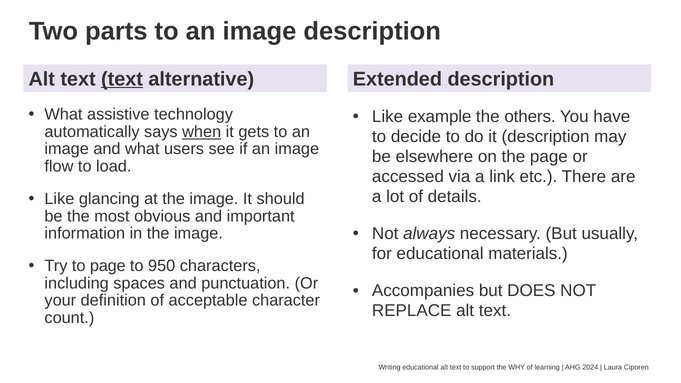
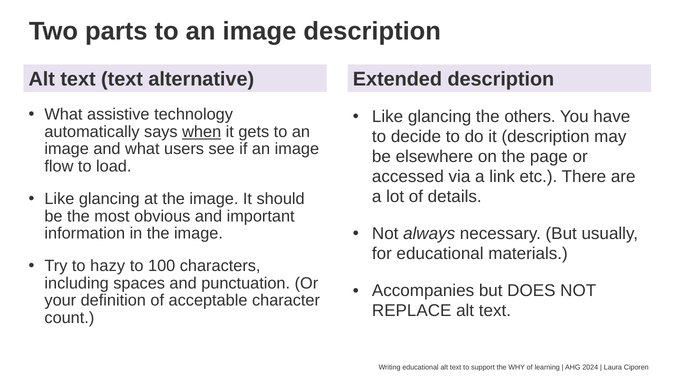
text at (122, 79) underline: present -> none
example at (440, 117): example -> glancing
to page: page -> hazy
950: 950 -> 100
